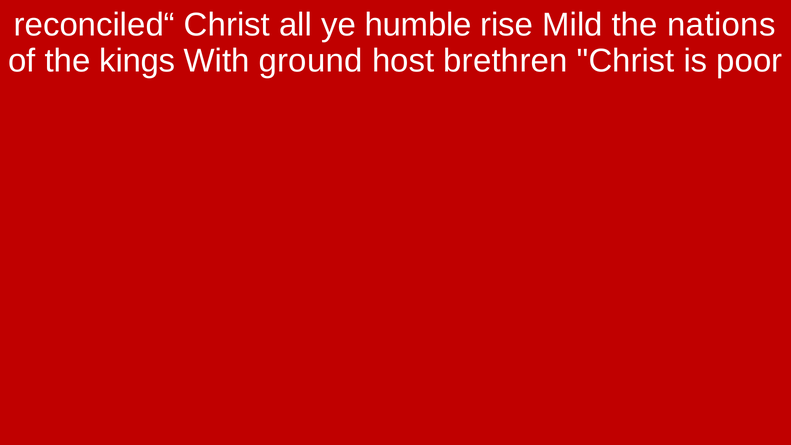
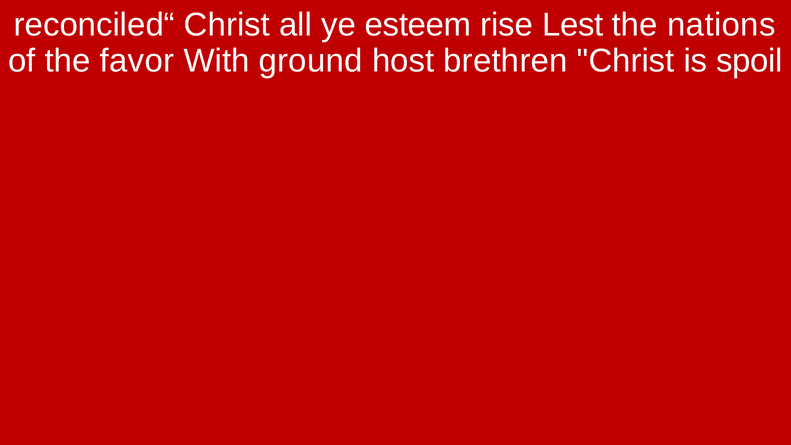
humble: humble -> esteem
Mild: Mild -> Lest
kings: kings -> favor
poor: poor -> spoil
